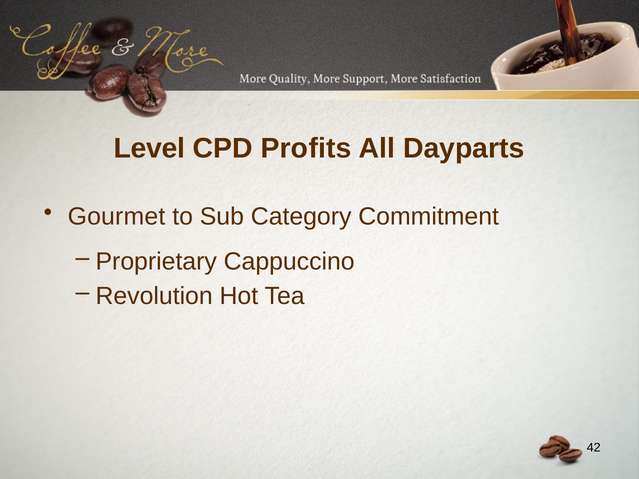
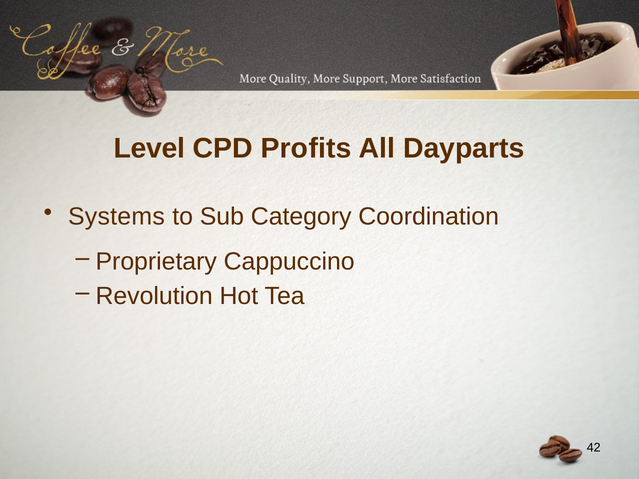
Gourmet: Gourmet -> Systems
Commitment: Commitment -> Coordination
